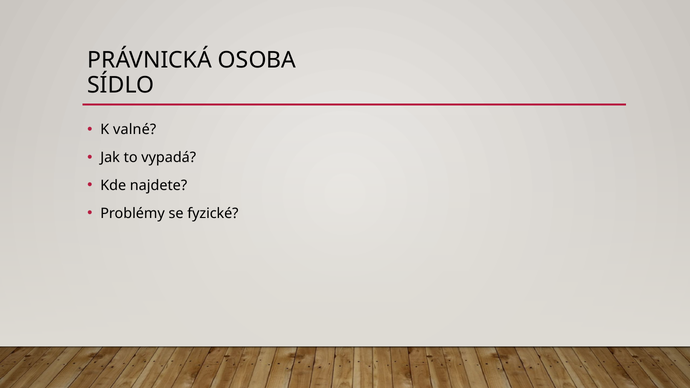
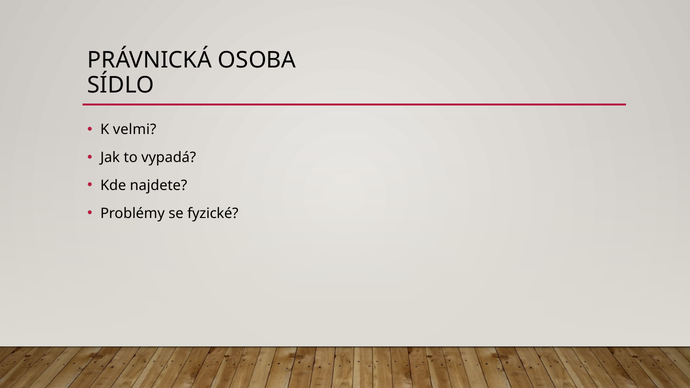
valné: valné -> velmi
